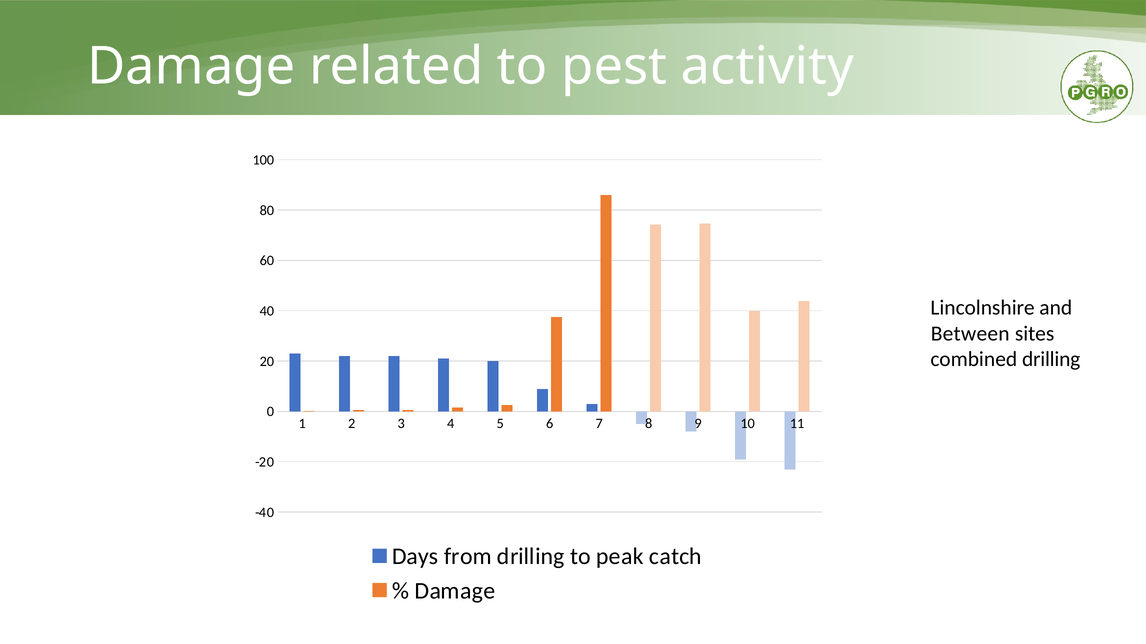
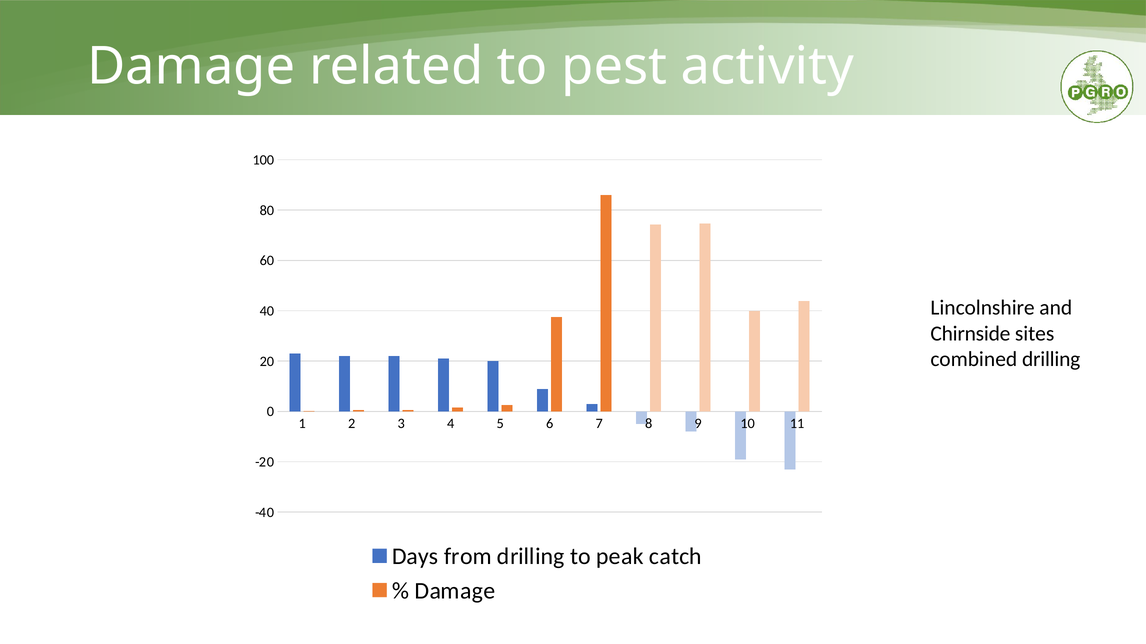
Between: Between -> Chirnside
